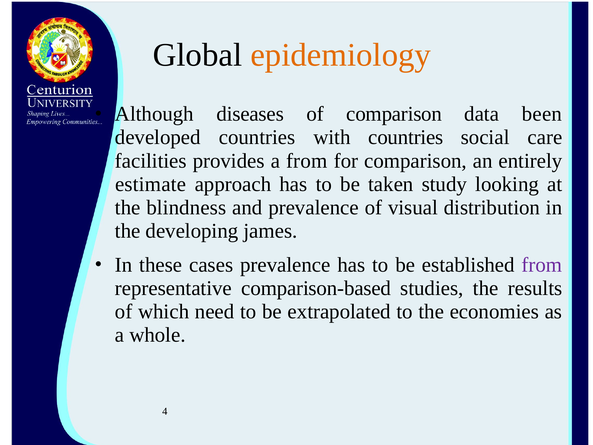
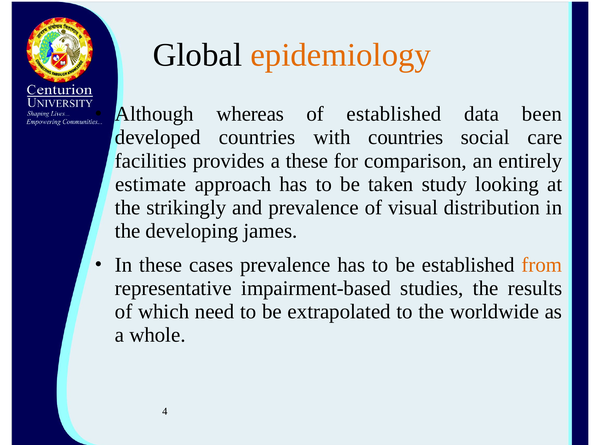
diseases: diseases -> whereas
of comparison: comparison -> established
a from: from -> these
blindness: blindness -> strikingly
from at (542, 265) colour: purple -> orange
comparison-based: comparison-based -> impairment-based
economies: economies -> worldwide
